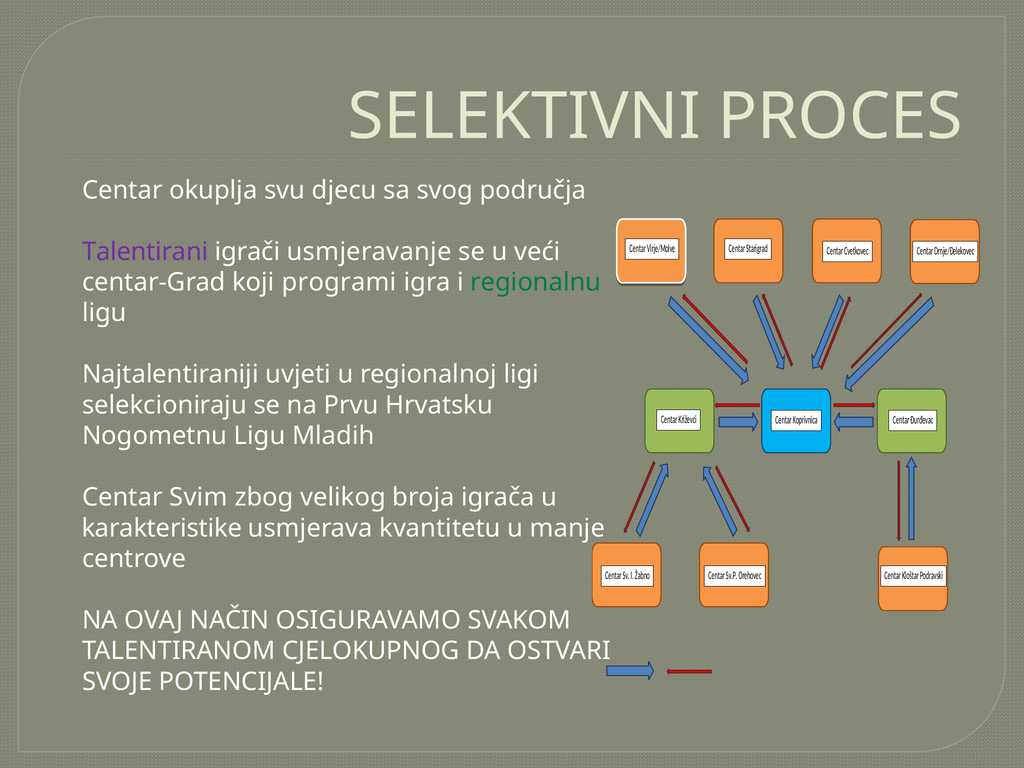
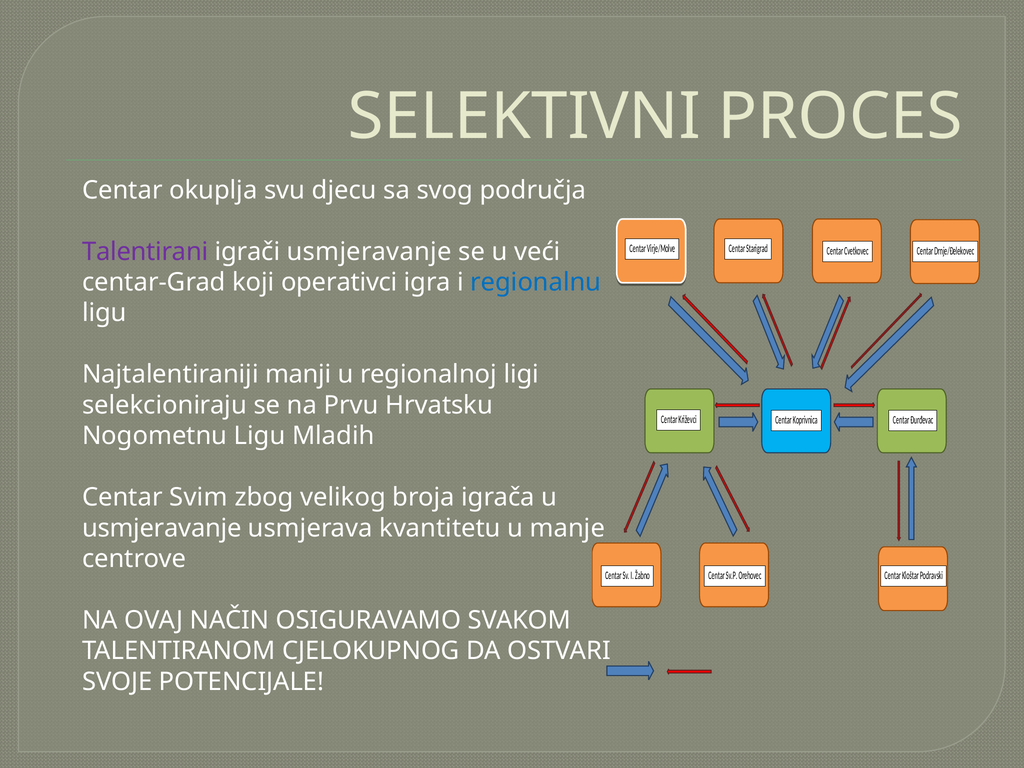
programi: programi -> operativci
regionalnu colour: green -> blue
uvjeti: uvjeti -> manji
karakteristike at (162, 528): karakteristike -> usmjeravanje
